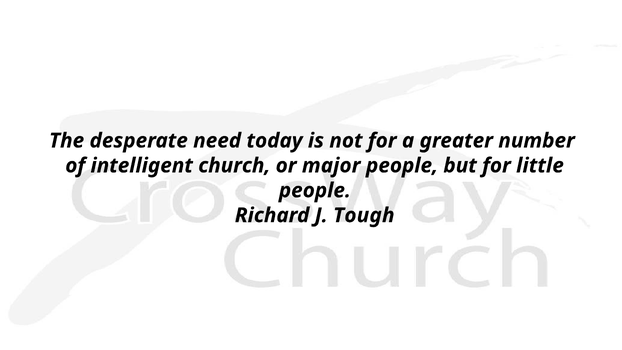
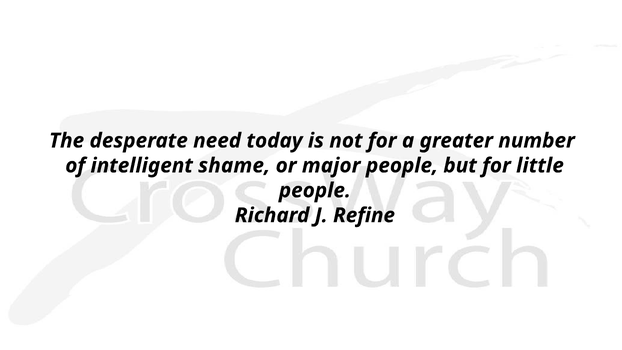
church: church -> shame
Tough: Tough -> Refine
